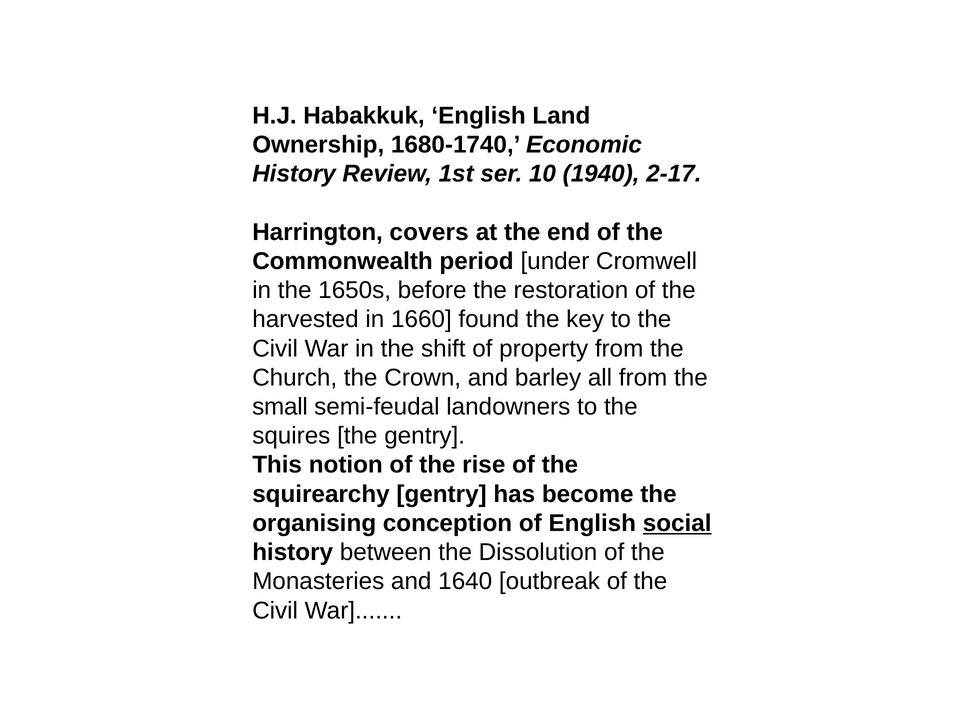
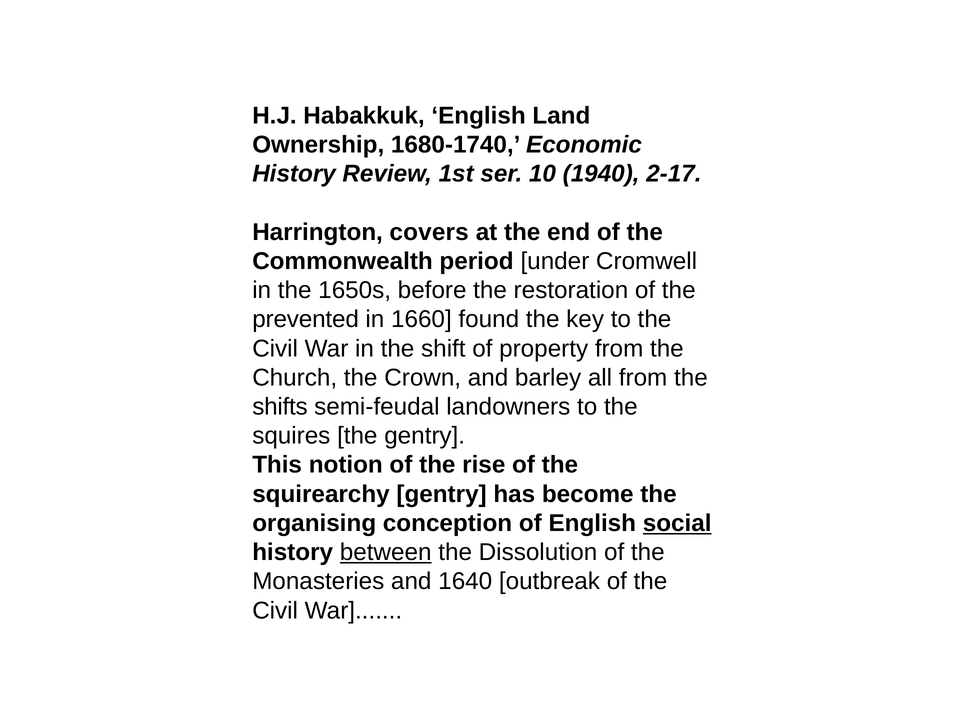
harvested: harvested -> prevented
small: small -> shifts
between underline: none -> present
